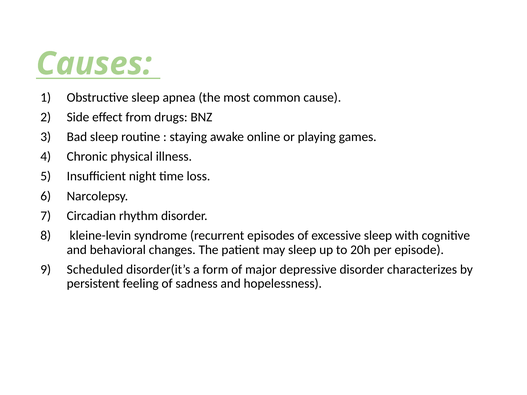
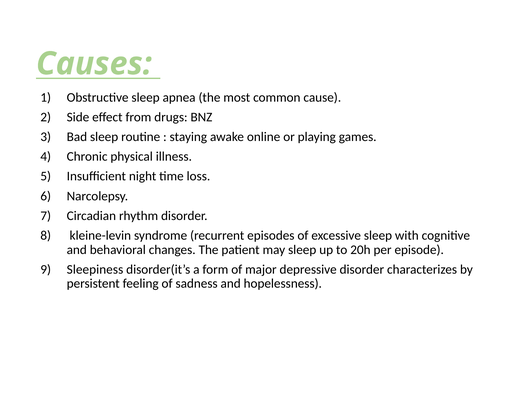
Scheduled: Scheduled -> Sleepiness
